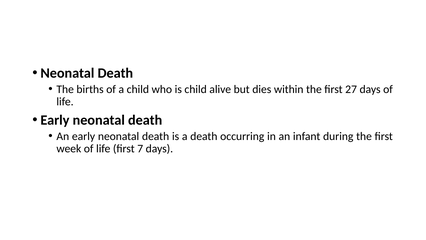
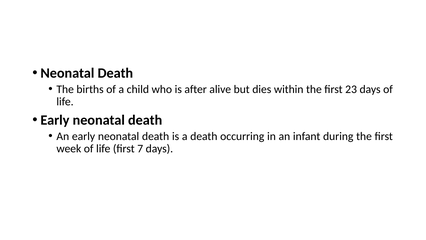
is child: child -> after
27: 27 -> 23
